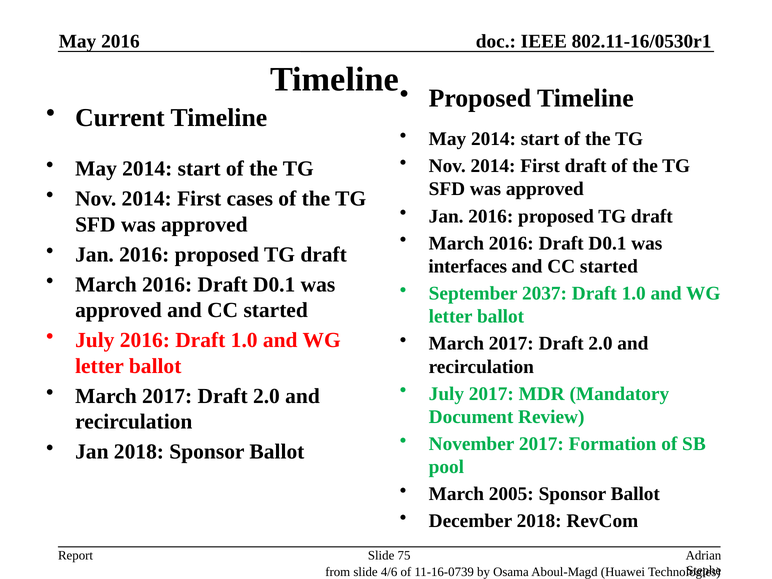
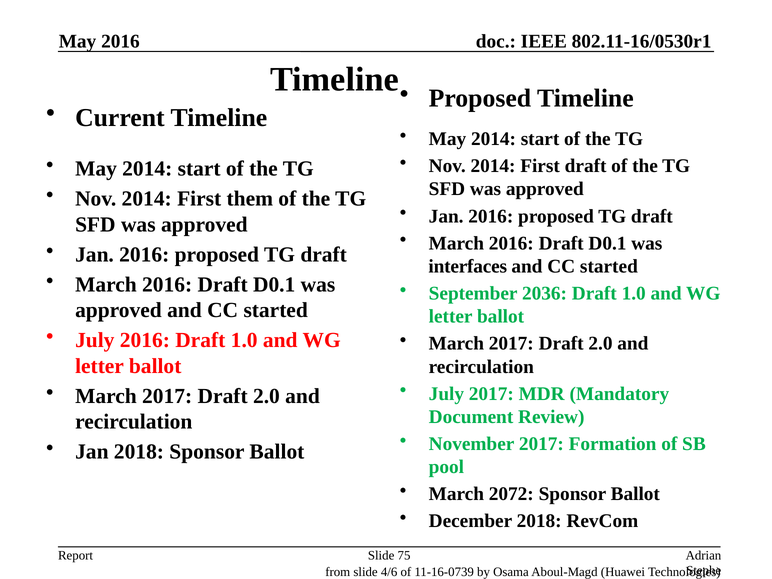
cases: cases -> them
2037: 2037 -> 2036
2005: 2005 -> 2072
